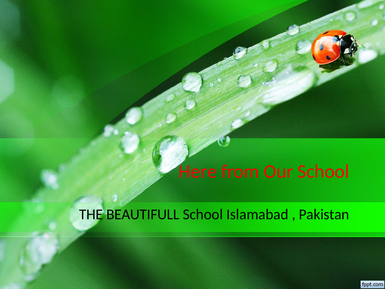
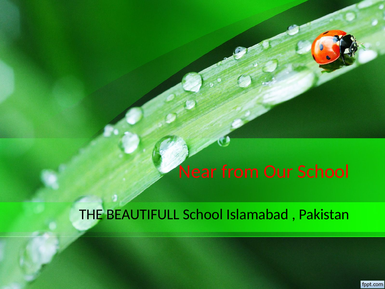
Here: Here -> Near
